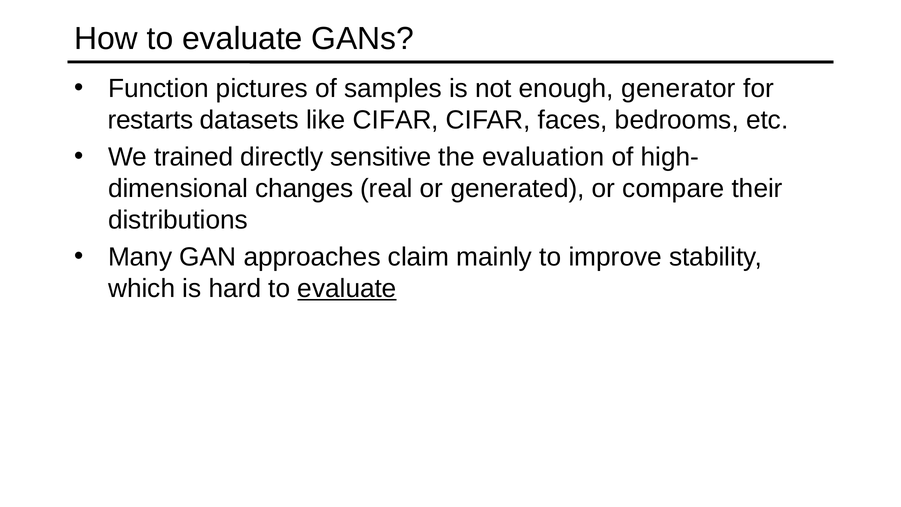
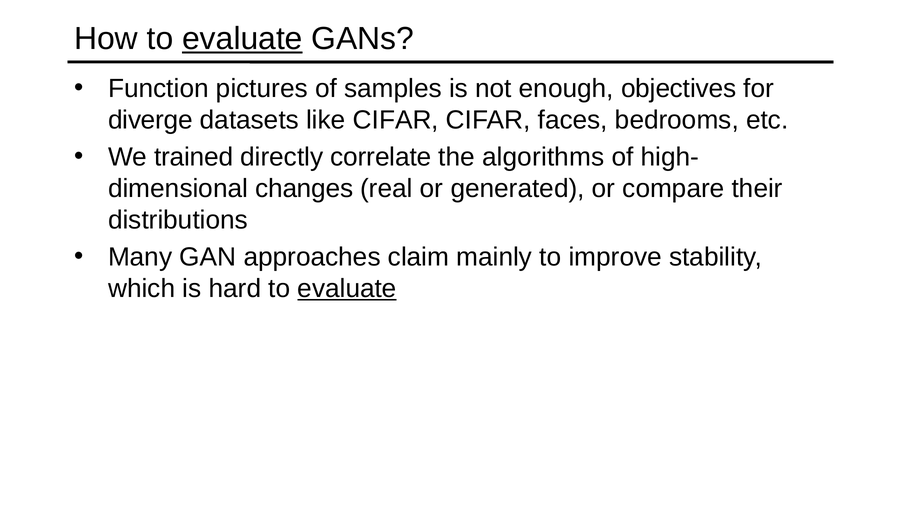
evaluate at (242, 39) underline: none -> present
generator: generator -> objectives
restarts: restarts -> diverge
sensitive: sensitive -> correlate
evaluation: evaluation -> algorithms
